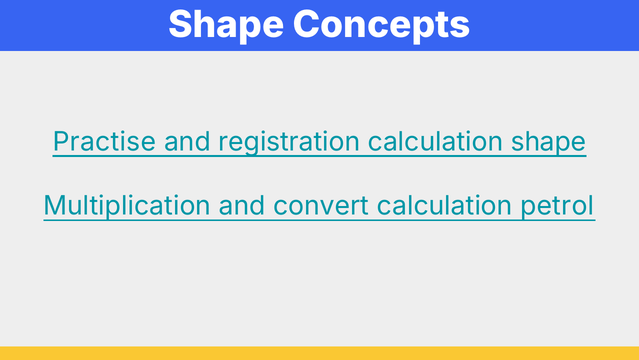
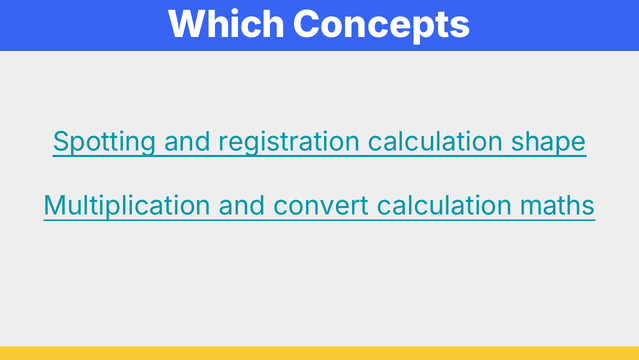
Shape at (226, 25): Shape -> Which
Practise: Practise -> Spotting
petrol: petrol -> maths
